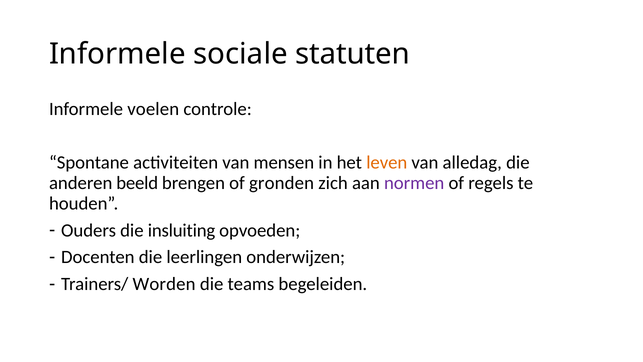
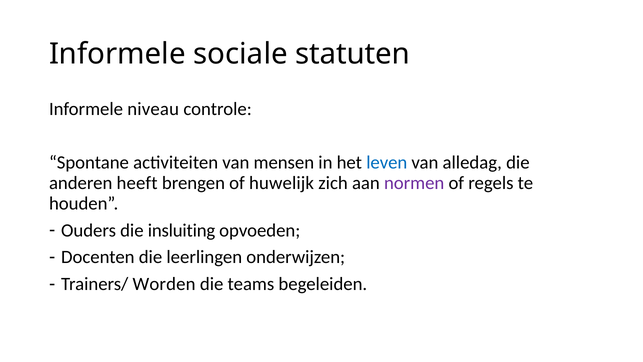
voelen: voelen -> niveau
leven colour: orange -> blue
beeld: beeld -> heeft
gronden: gronden -> huwelijk
